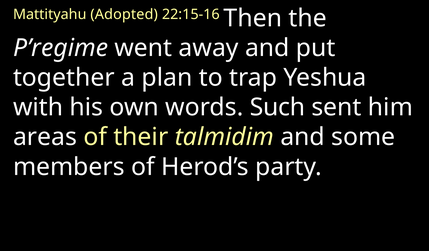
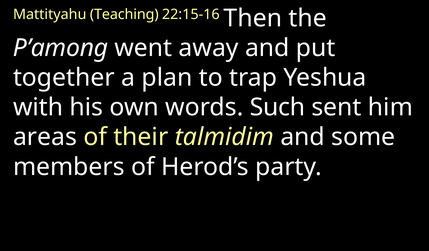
Adopted: Adopted -> Teaching
P’regime: P’regime -> P’among
